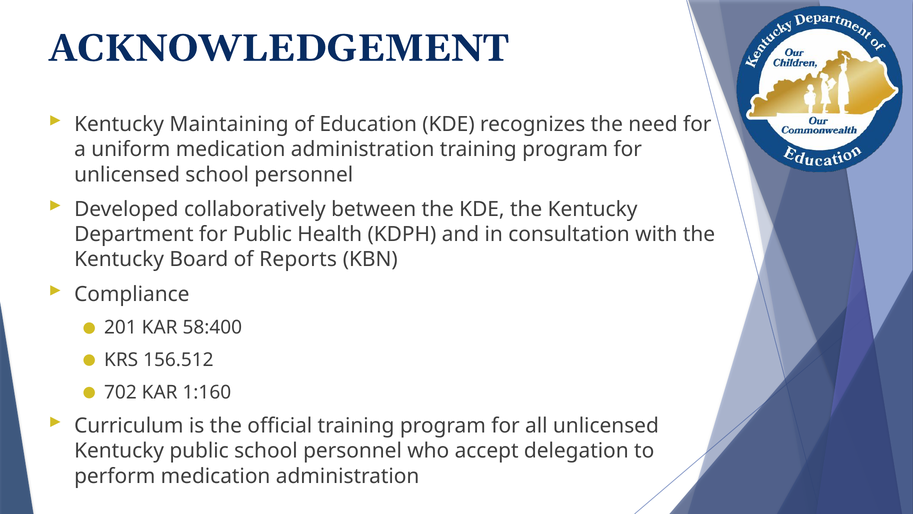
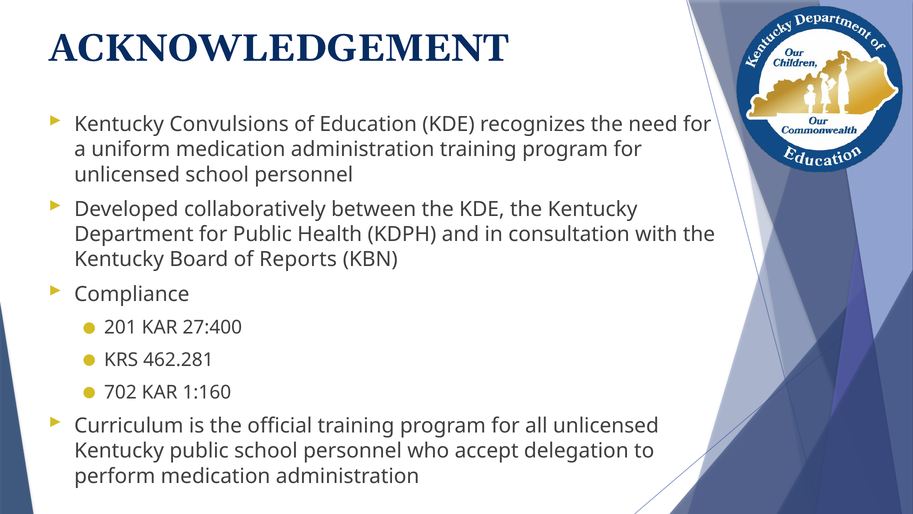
Maintaining: Maintaining -> Convulsions
58:400: 58:400 -> 27:400
156.512: 156.512 -> 462.281
